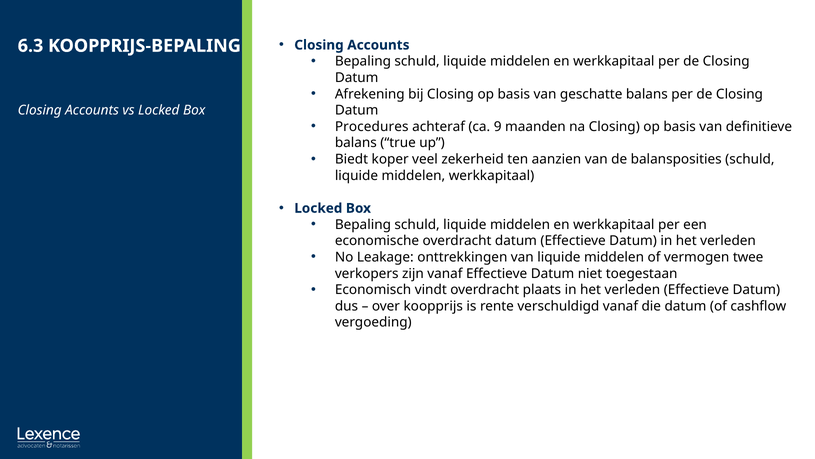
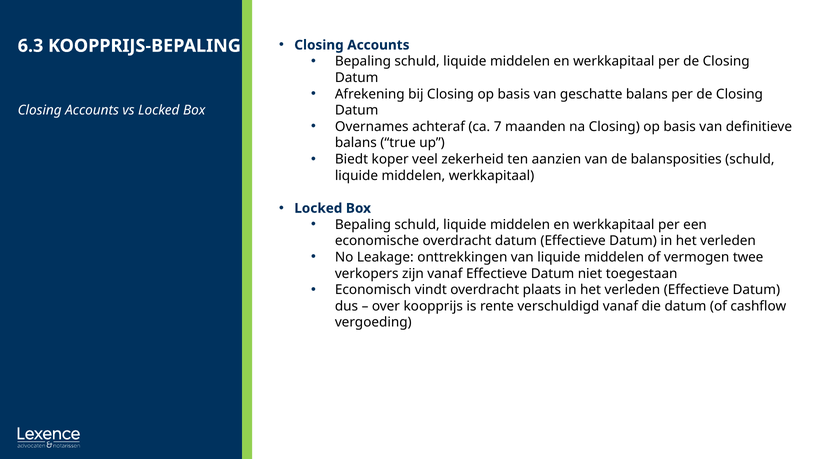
Procedures: Procedures -> Overnames
9: 9 -> 7
